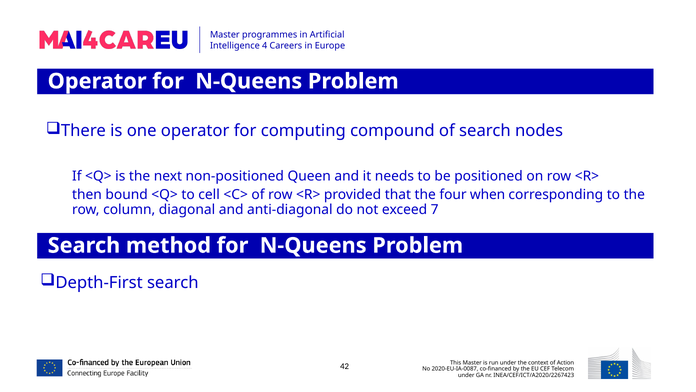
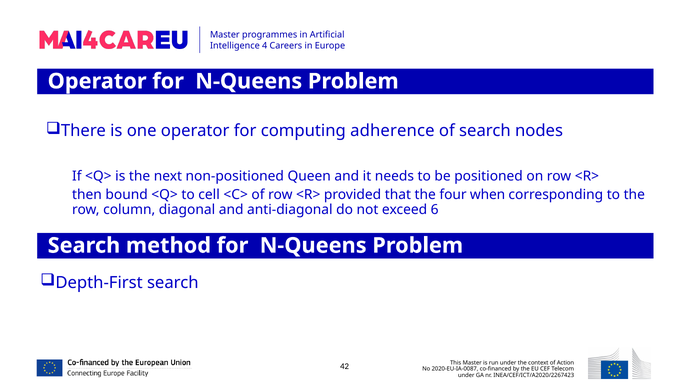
compound: compound -> adherence
7: 7 -> 6
